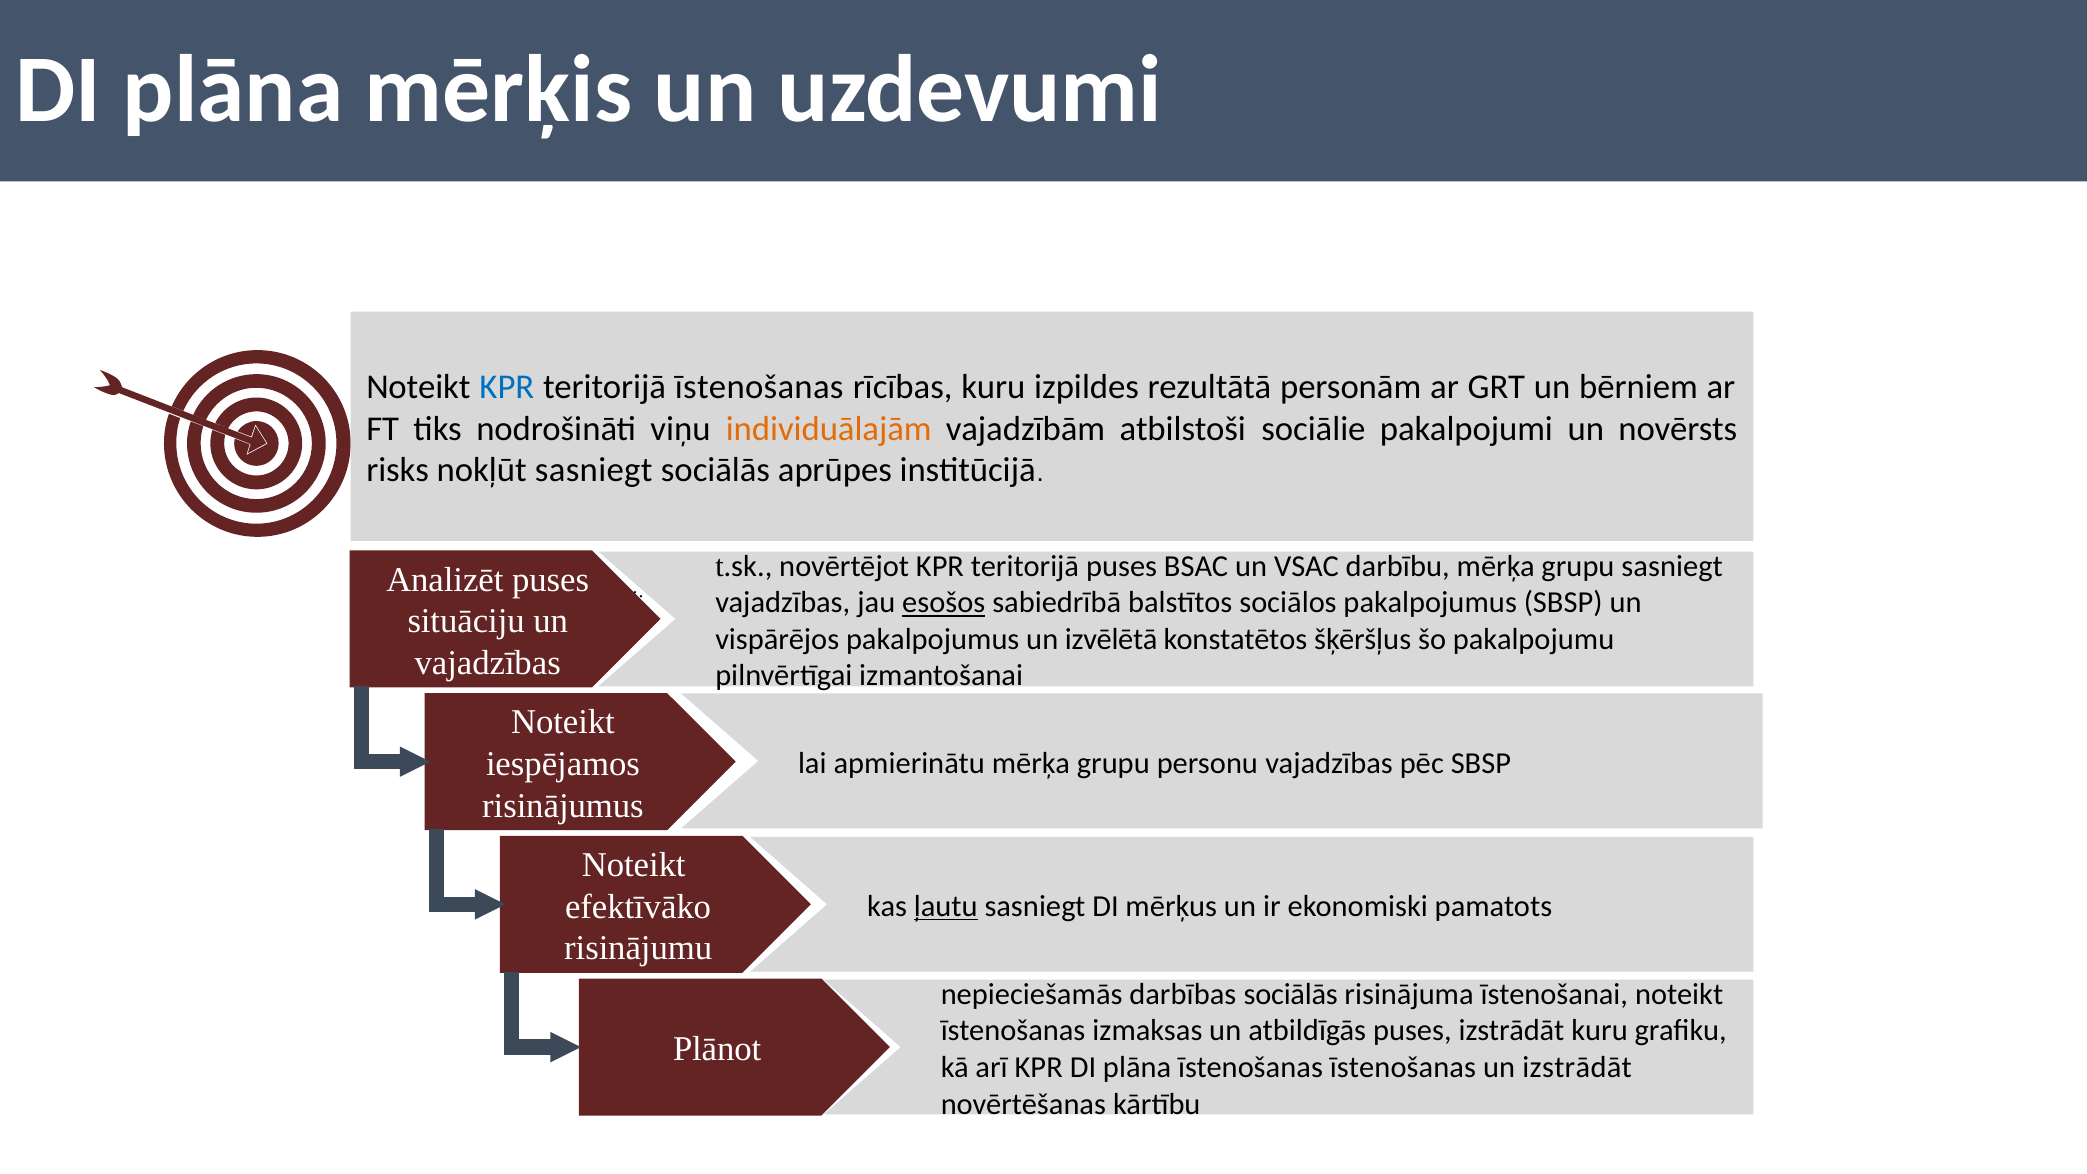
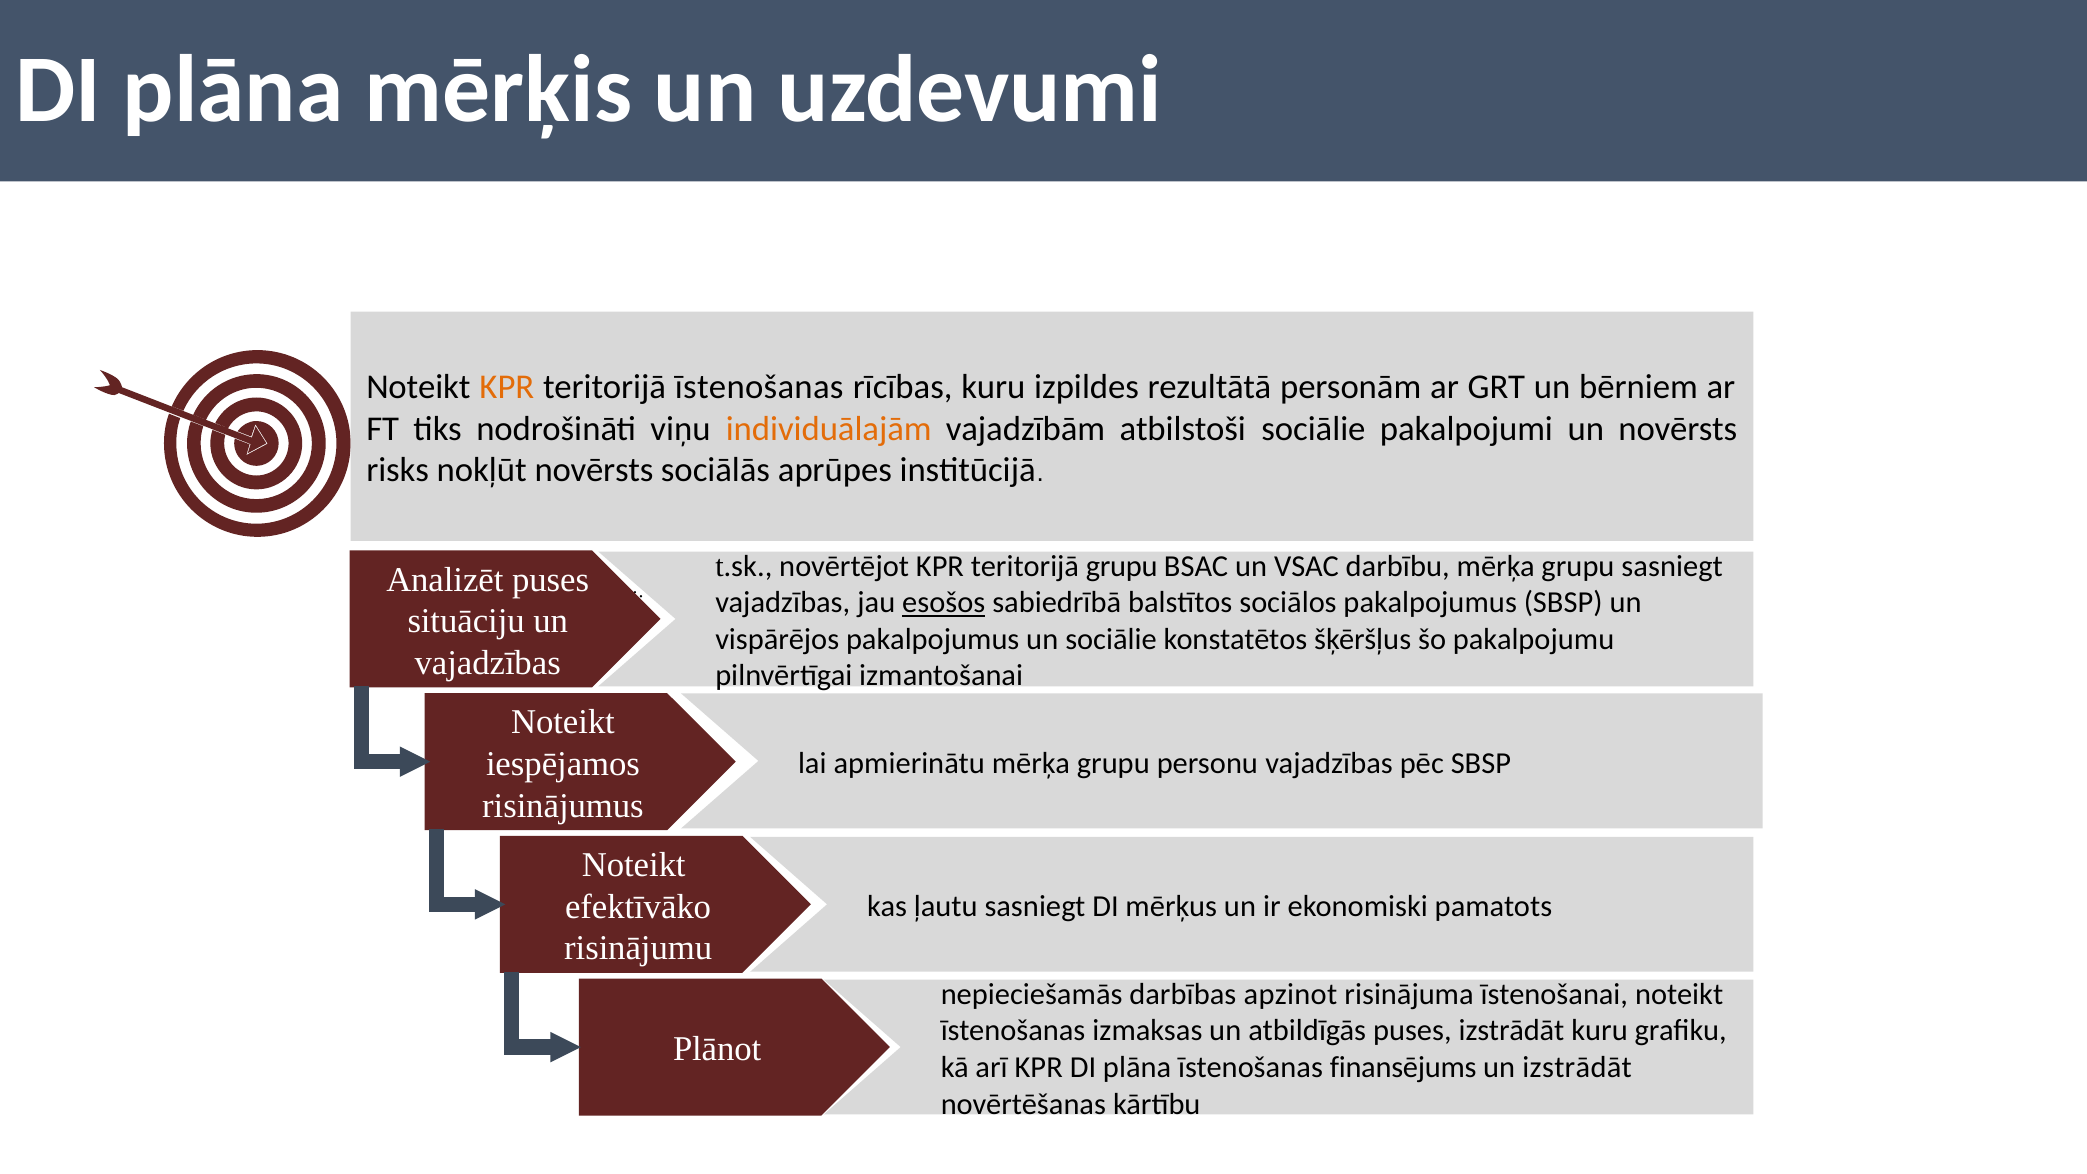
KPR at (507, 387) colour: blue -> orange
nokļūt sasniegt: sasniegt -> novērsts
teritorijā puses: puses -> grupu
un izvēlētā: izvēlētā -> sociālie
ļautu underline: present -> none
darbības sociālās: sociālās -> apzinot
īstenošanas īstenošanas: īstenošanas -> finansējums
